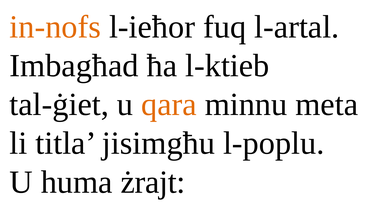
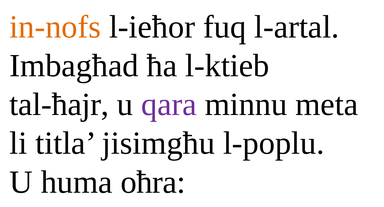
tal-ġiet: tal-ġiet -> tal-ħajr
qara colour: orange -> purple
żrajt: żrajt -> oħra
